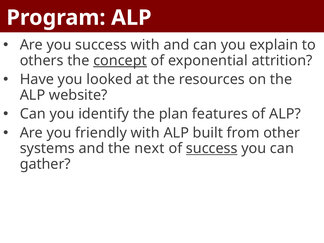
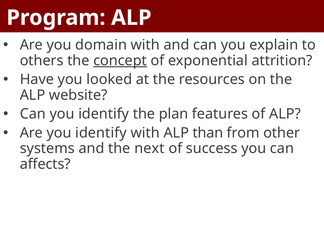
you success: success -> domain
Are you friendly: friendly -> identify
built: built -> than
success at (212, 148) underline: present -> none
gather: gather -> affects
